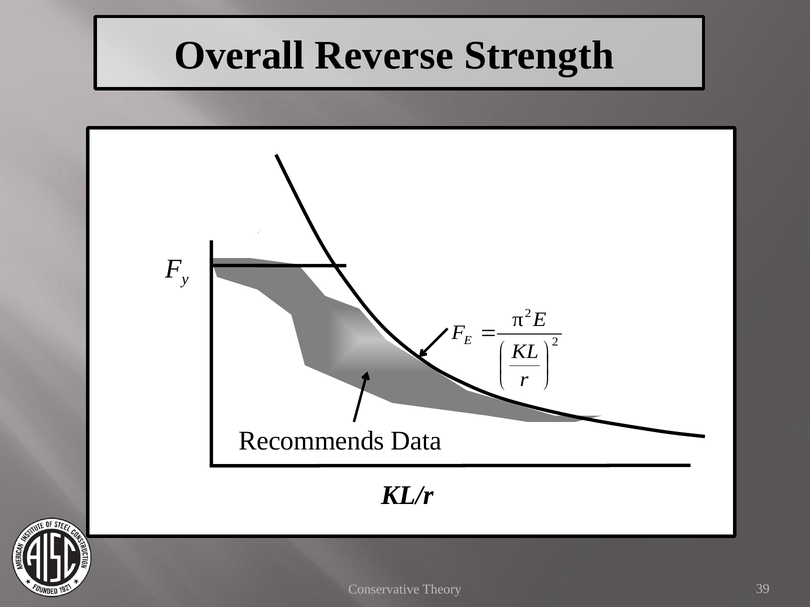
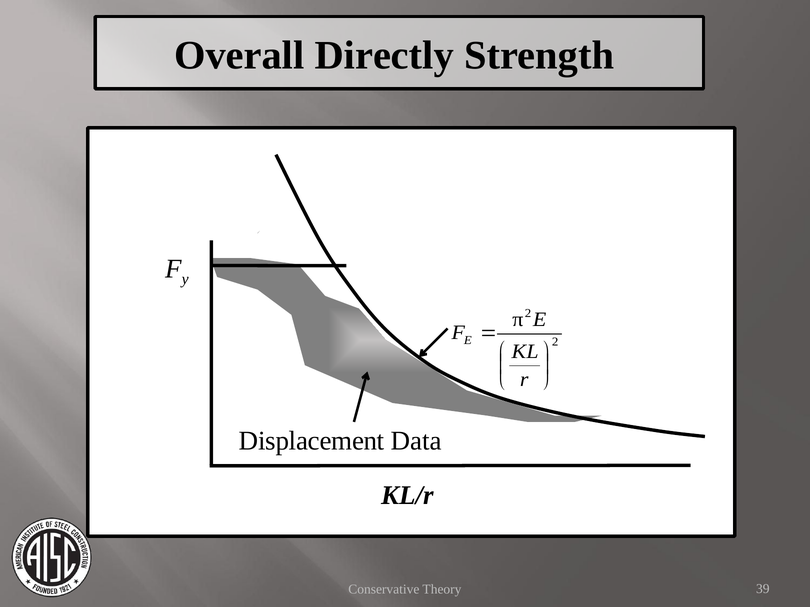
Reverse: Reverse -> Directly
Recommends: Recommends -> Displacement
